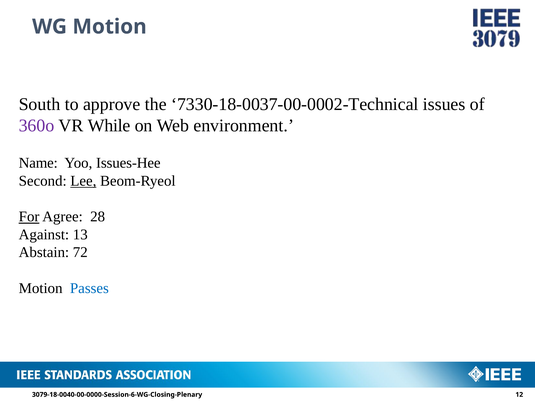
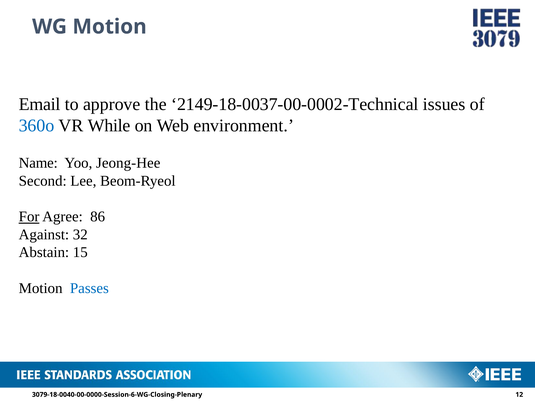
South: South -> Email
7330-18-0037-00-0002-Technical: 7330-18-0037-00-0002-Technical -> 2149-18-0037-00-0002-Technical
360o colour: purple -> blue
Issues-Hee: Issues-Hee -> Jeong-Hee
Lee underline: present -> none
28: 28 -> 86
13: 13 -> 32
72: 72 -> 15
